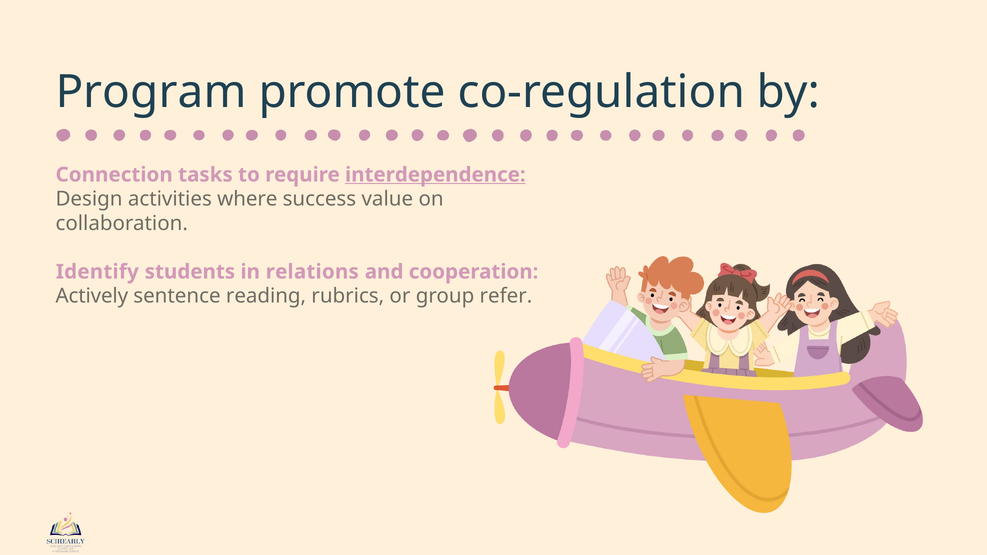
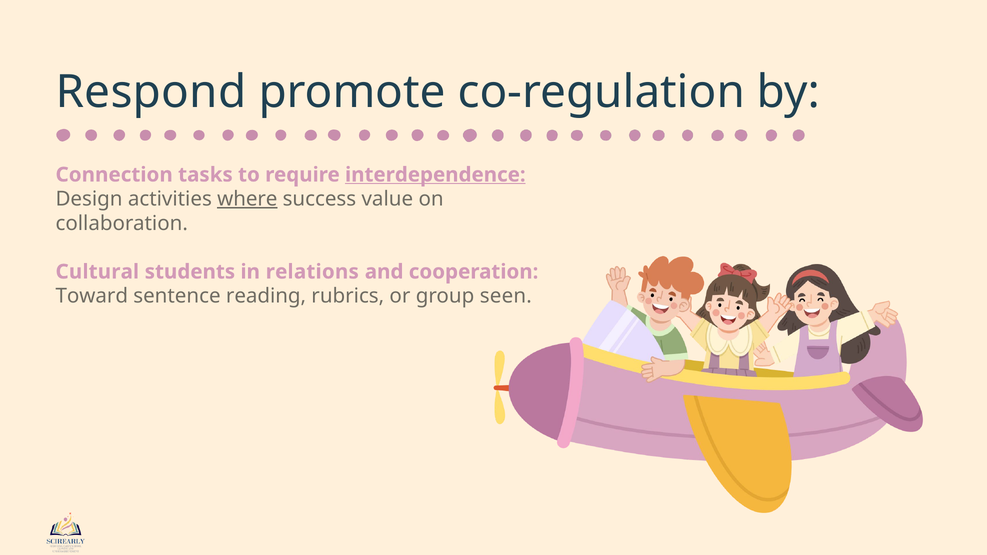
Program: Program -> Respond
where underline: none -> present
Identify: Identify -> Cultural
Actively: Actively -> Toward
refer: refer -> seen
